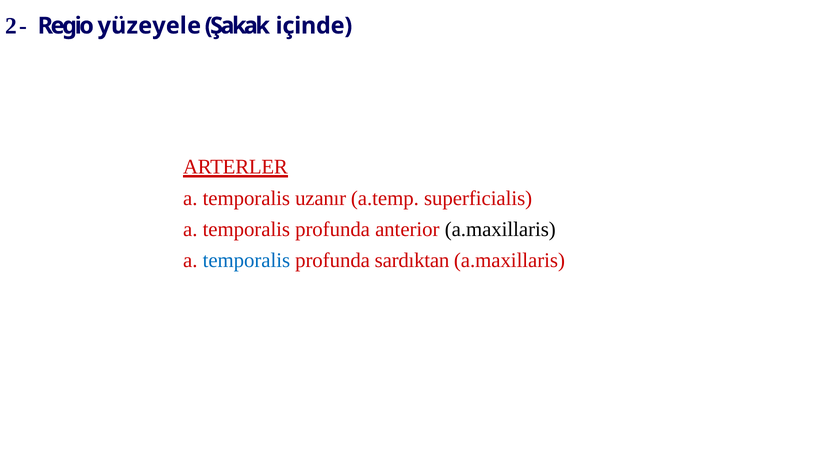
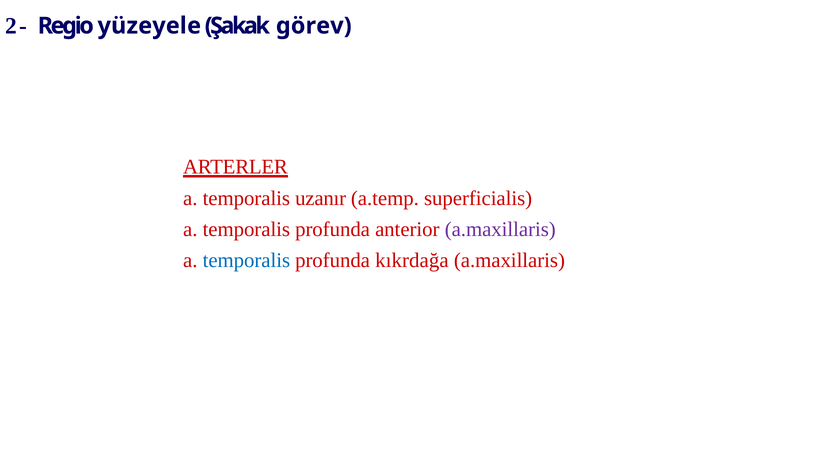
içinde: içinde -> görev
a.maxillaris at (500, 229) colour: black -> purple
sardıktan: sardıktan -> kıkrdağa
